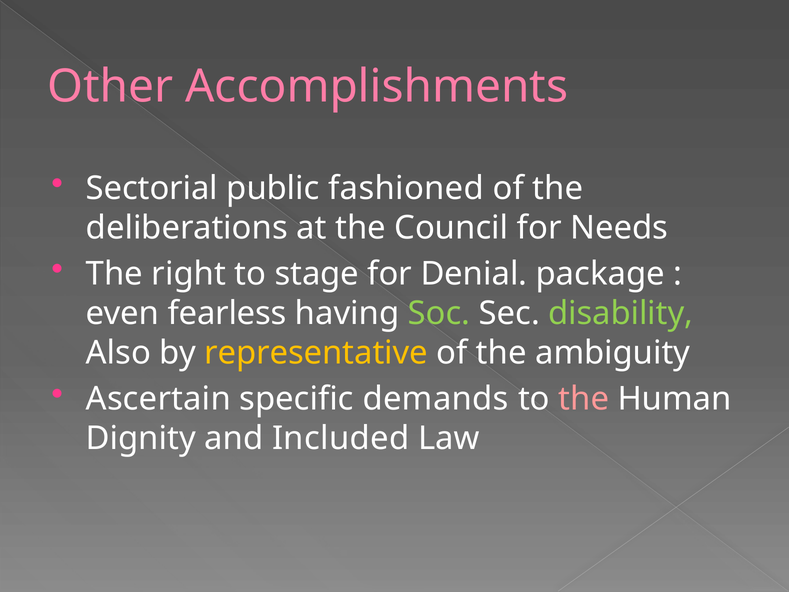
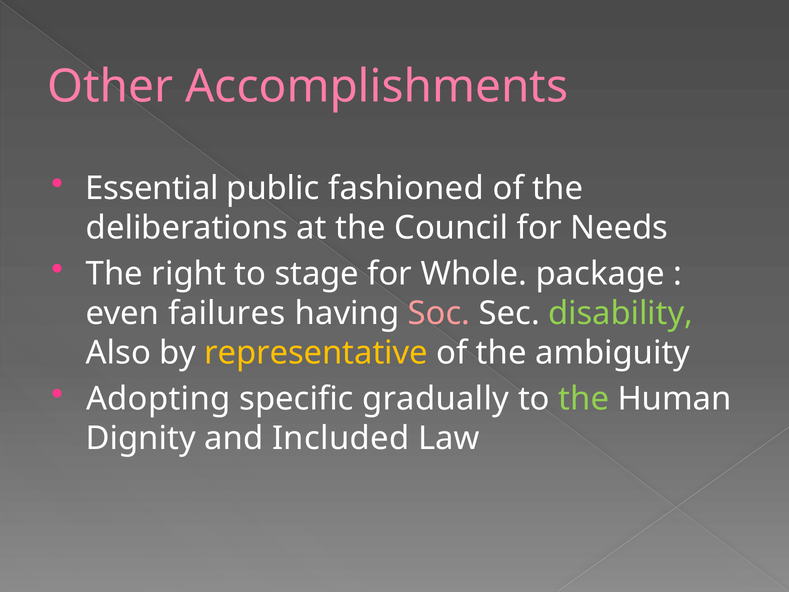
Sectorial: Sectorial -> Essential
Denial: Denial -> Whole
fearless: fearless -> failures
Soc colour: light green -> pink
Ascertain: Ascertain -> Adopting
demands: demands -> gradually
the at (584, 399) colour: pink -> light green
